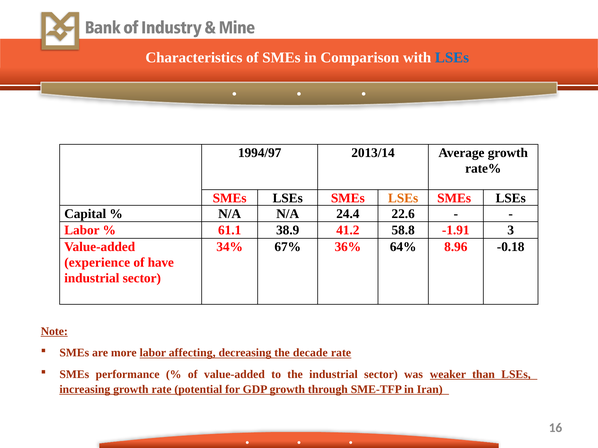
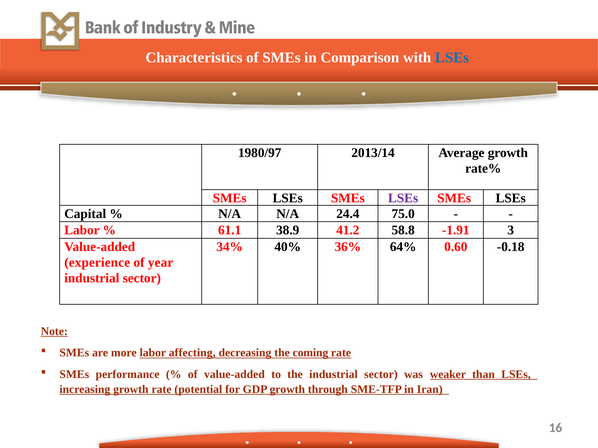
1994/97: 1994/97 -> 1980/97
LSEs at (403, 198) colour: orange -> purple
22.6: 22.6 -> 75.0
67%: 67% -> 40%
8.96: 8.96 -> 0.60
have: have -> year
decade: decade -> coming
